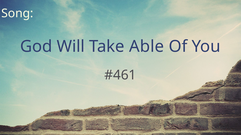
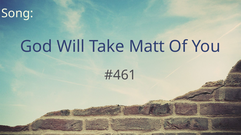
Able: Able -> Matt
